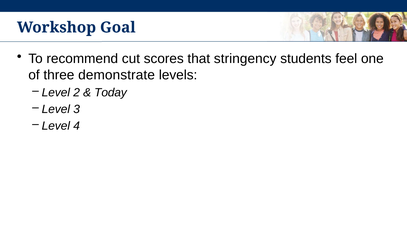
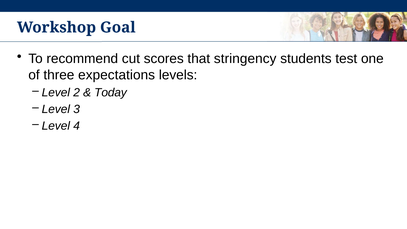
feel: feel -> test
demonstrate: demonstrate -> expectations
